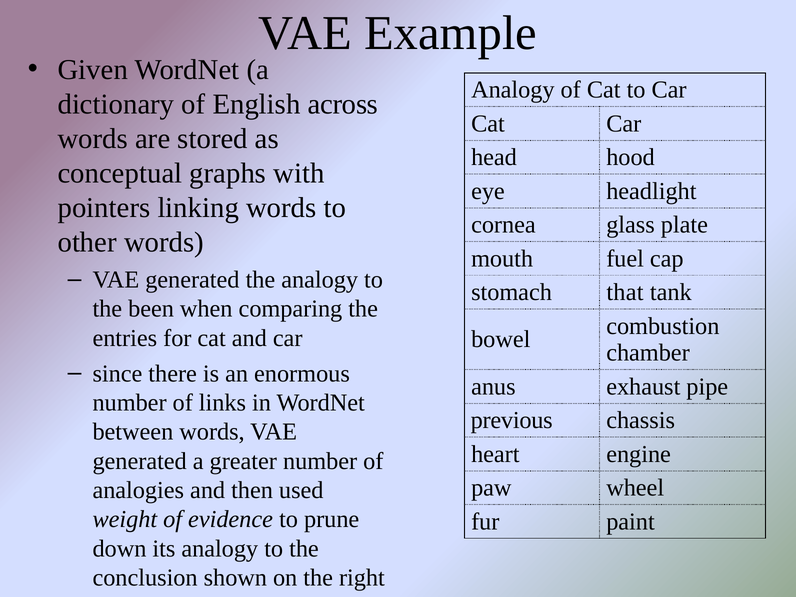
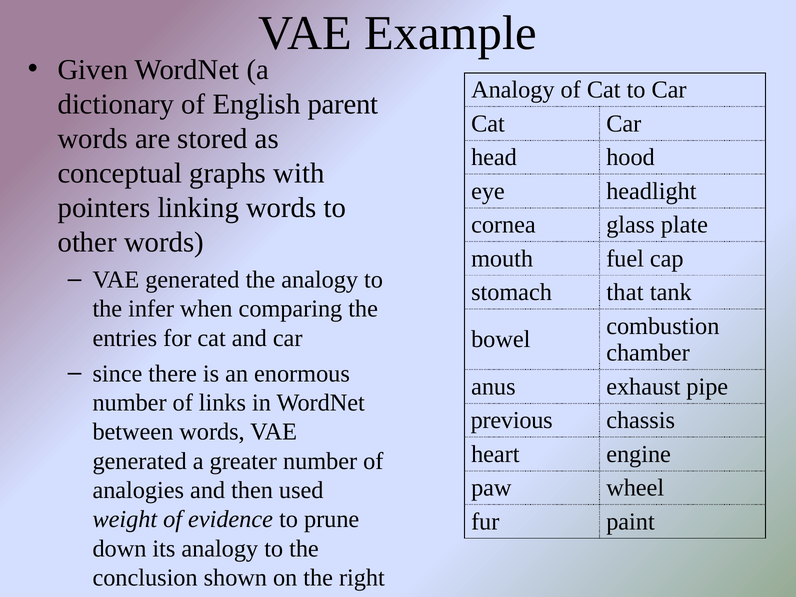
across: across -> parent
been: been -> infer
